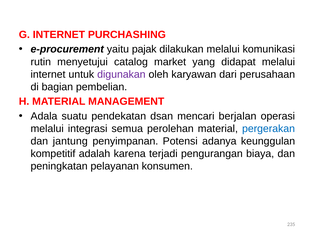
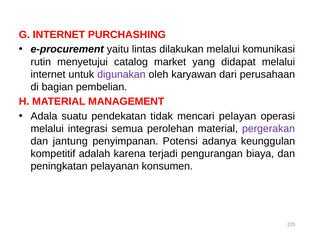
pajak: pajak -> lintas
dsan: dsan -> tidak
berjalan: berjalan -> pelayan
pergerakan colour: blue -> purple
